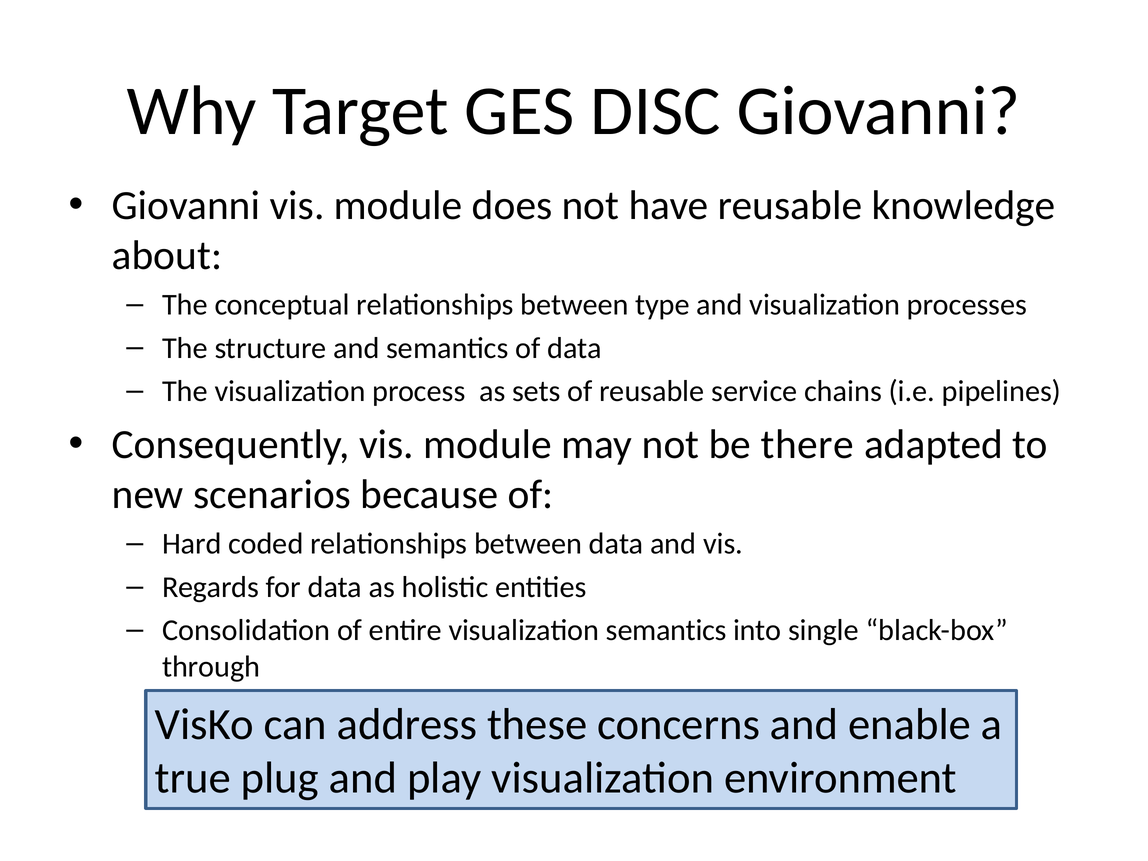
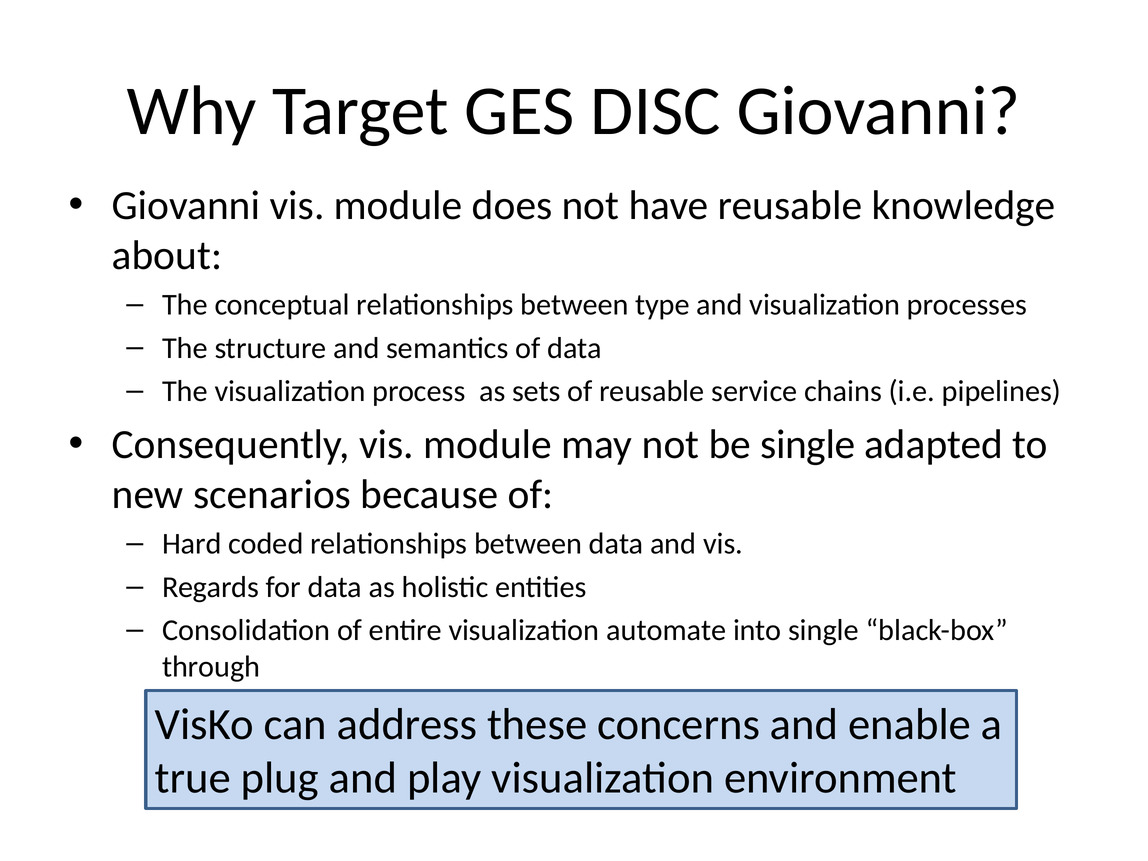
be there: there -> single
visualization semantics: semantics -> automate
